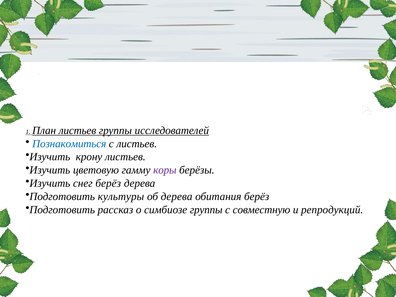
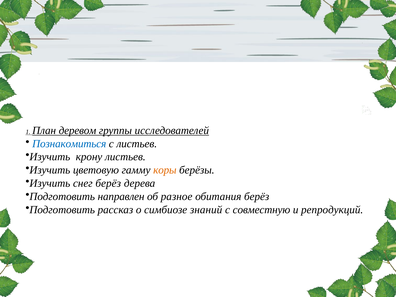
План листьев: листьев -> деревом
коры colour: purple -> orange
культуры: культуры -> направлен
об дерева: дерева -> разное
симбиозе группы: группы -> знаний
